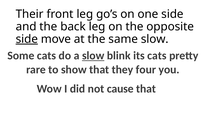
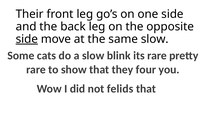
slow at (93, 56) underline: present -> none
its cats: cats -> rare
cause: cause -> felids
